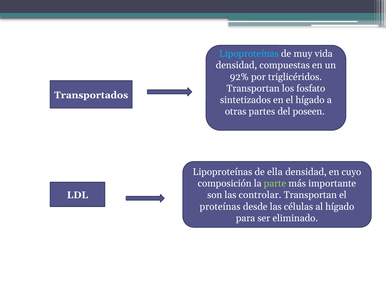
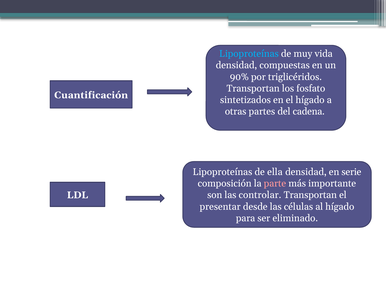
92%: 92% -> 90%
Transportados: Transportados -> Cuantificación
poseen: poseen -> cadena
cuyo: cuyo -> serie
parte colour: light green -> pink
proteínas: proteínas -> presentar
